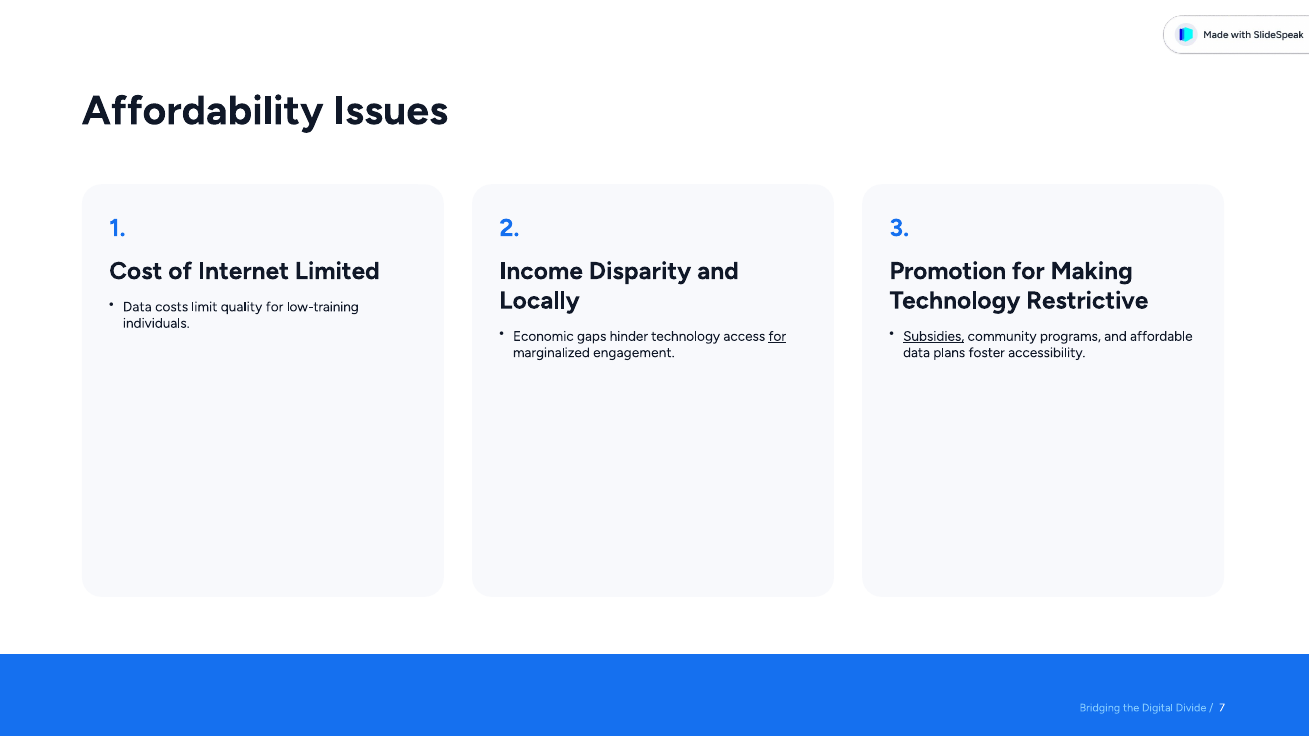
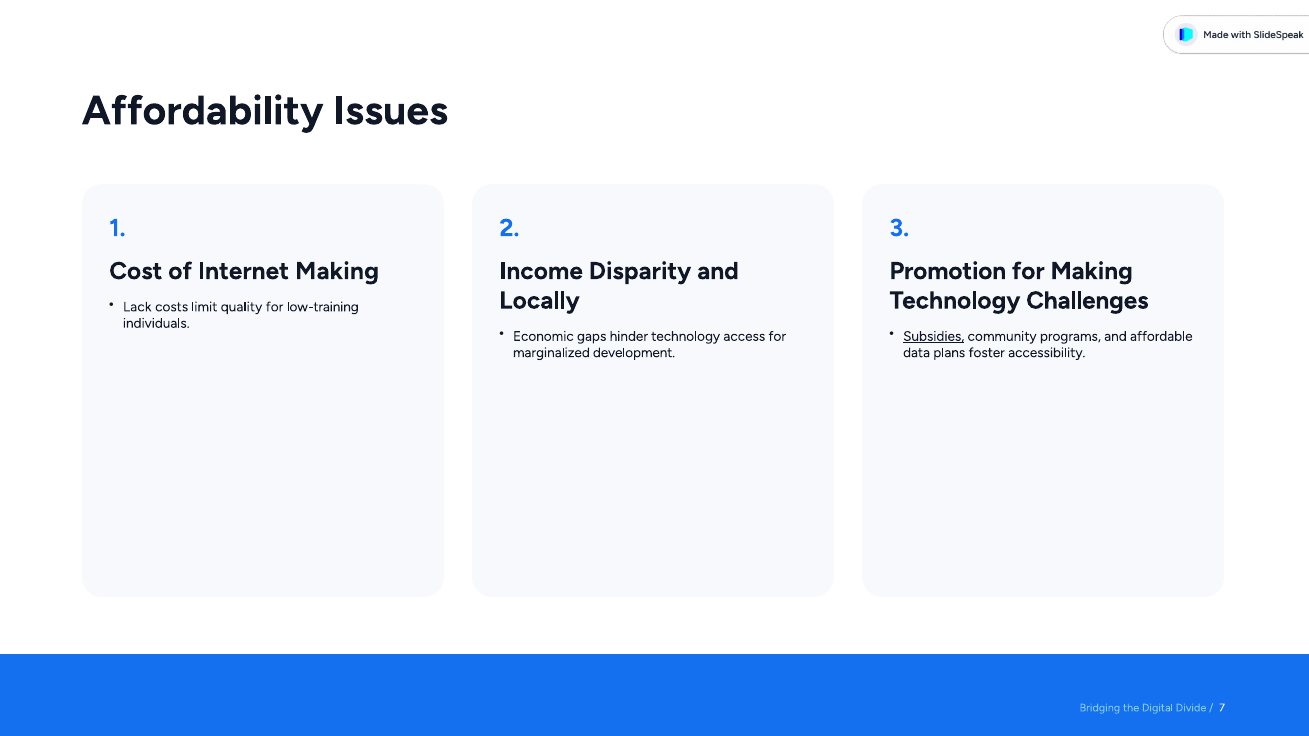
Internet Limited: Limited -> Making
Restrictive: Restrictive -> Challenges
Data at (137, 307): Data -> Lack
for at (777, 336) underline: present -> none
engagement: engagement -> development
